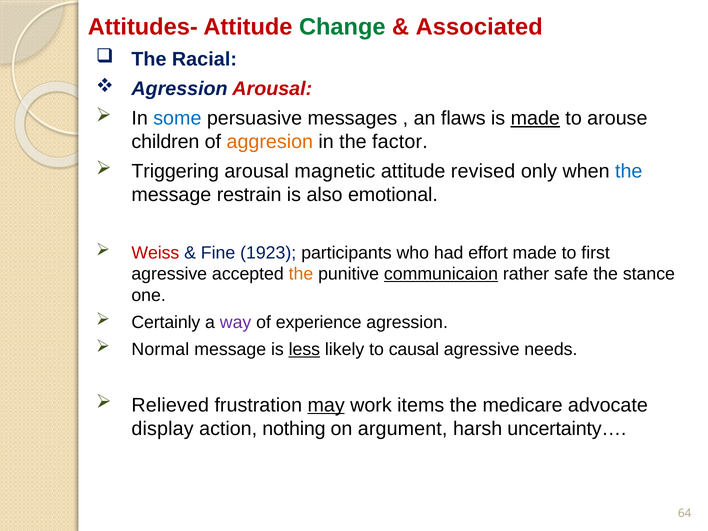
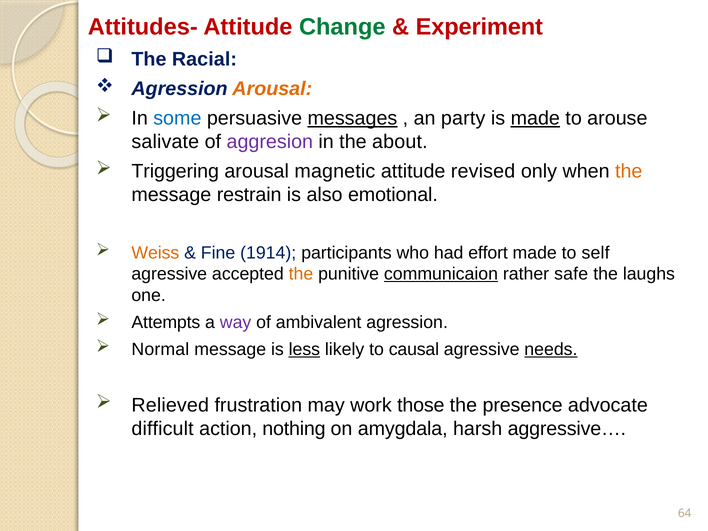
Associated: Associated -> Experiment
Arousal at (272, 89) colour: red -> orange
messages underline: none -> present
flaws: flaws -> party
children: children -> salivate
aggresion colour: orange -> purple
factor: factor -> about
the at (629, 171) colour: blue -> orange
Weiss colour: red -> orange
1923: 1923 -> 1914
first: first -> self
stance: stance -> laughs
Certainly: Certainly -> Attempts
experience: experience -> ambivalent
needs underline: none -> present
may underline: present -> none
items: items -> those
medicare: medicare -> presence
display: display -> difficult
argument: argument -> amygdala
uncertainty…: uncertainty… -> aggressive…
